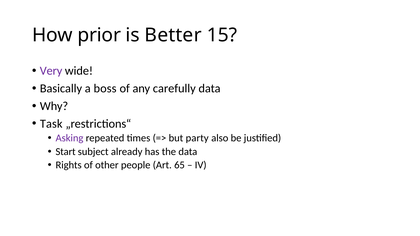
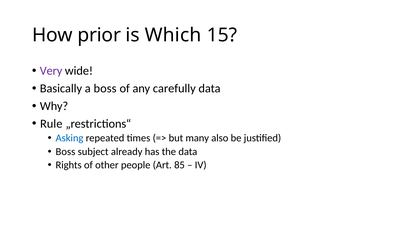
Better: Better -> Which
Task: Task -> Rule
Asking colour: purple -> blue
party: party -> many
Start at (66, 152): Start -> Boss
65: 65 -> 85
